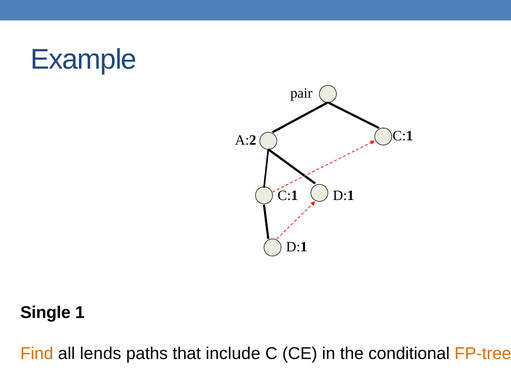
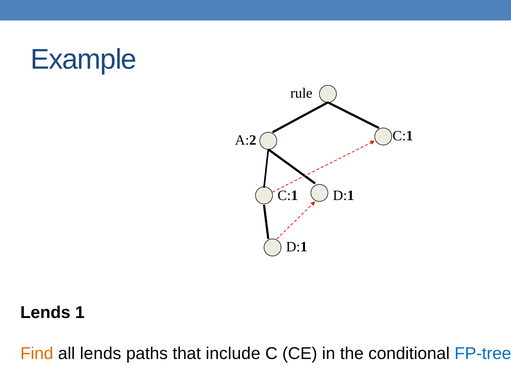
pair: pair -> rule
Single at (45, 312): Single -> Lends
FP-tree colour: orange -> blue
